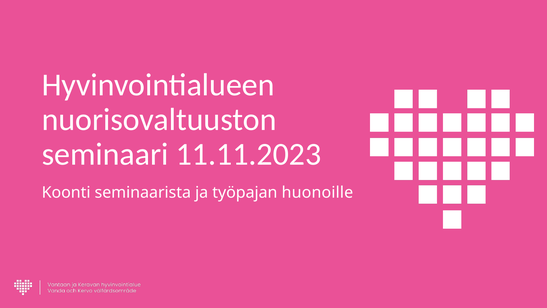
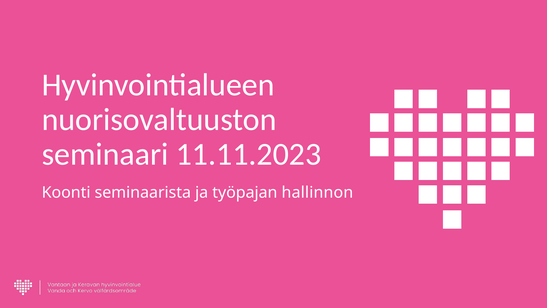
huonoille: huonoille -> hallinnon
